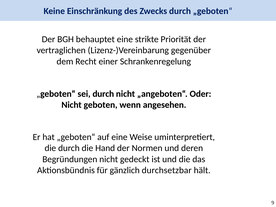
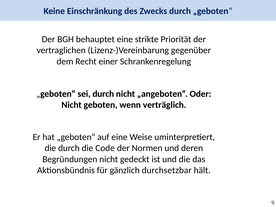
angesehen: angesehen -> verträglich
Hand: Hand -> Code
